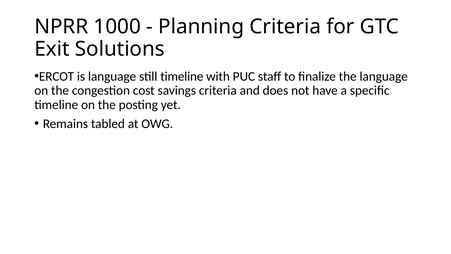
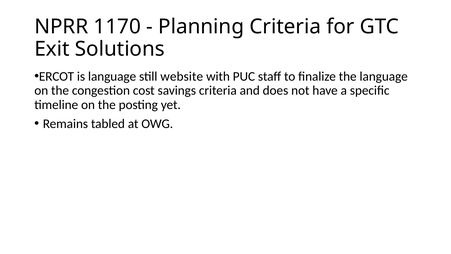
1000: 1000 -> 1170
still timeline: timeline -> website
